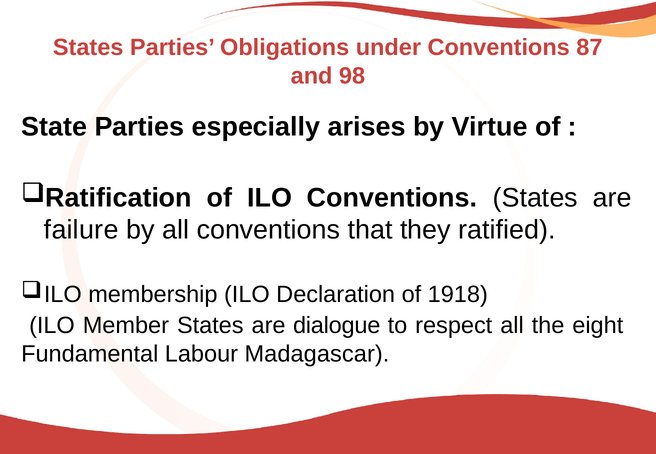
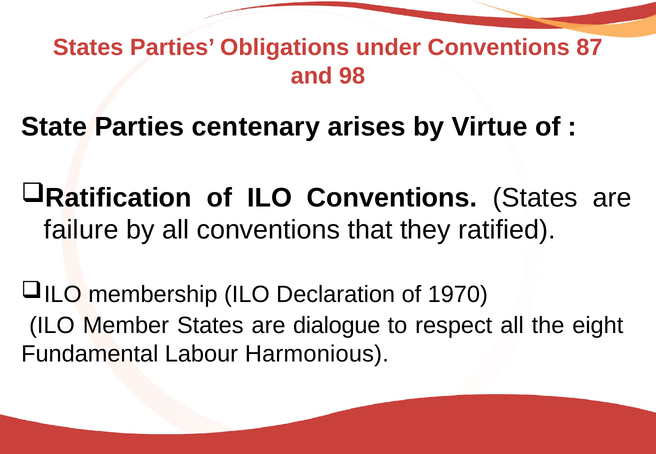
especially: especially -> centenary
1918: 1918 -> 1970
Madagascar: Madagascar -> Harmonious
